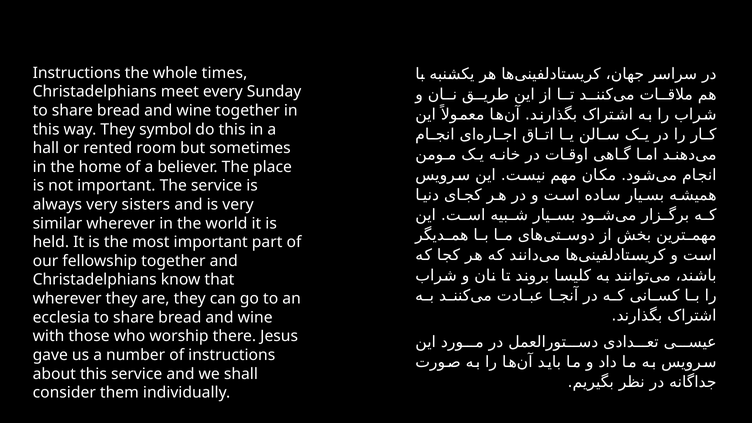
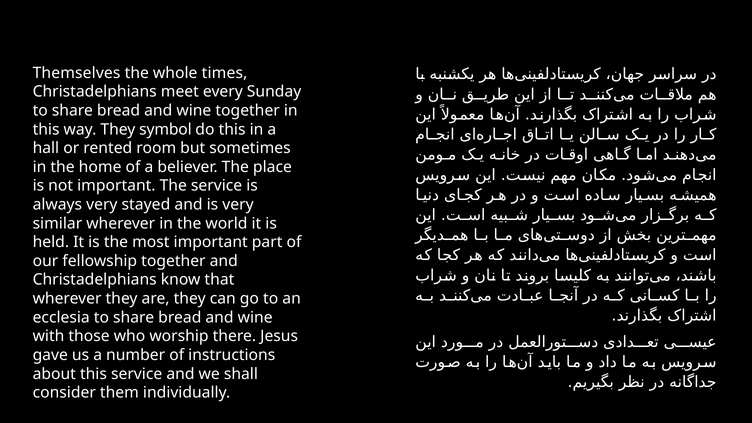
Instructions at (77, 73): Instructions -> Themselves
sisters: sisters -> stayed
